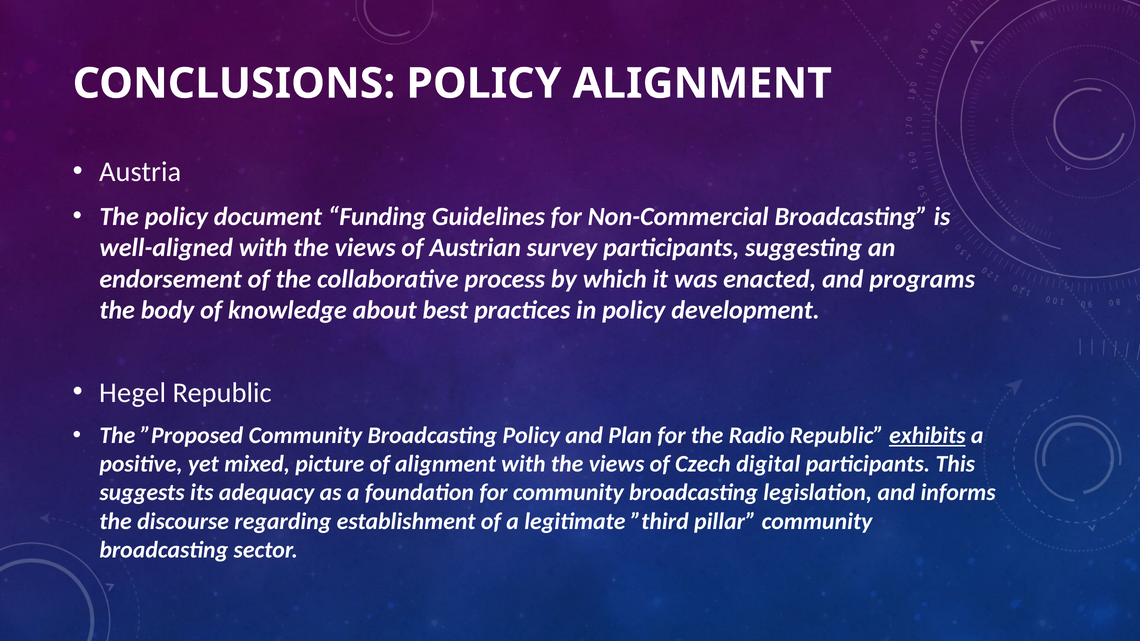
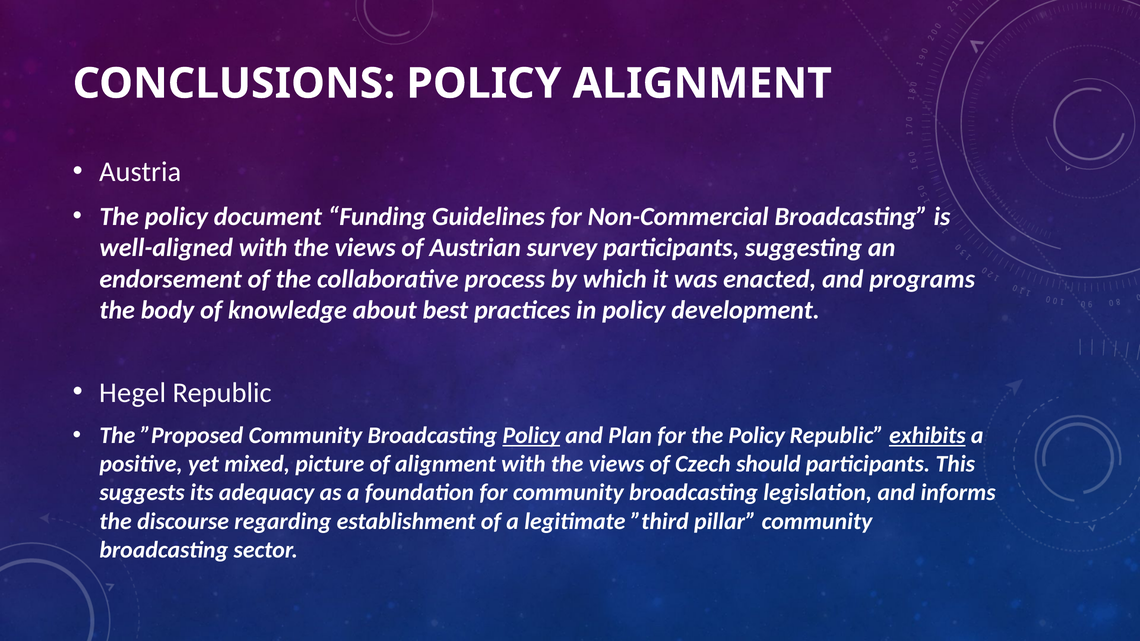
Policy at (531, 436) underline: none -> present
for the Radio: Radio -> Policy
digital: digital -> should
